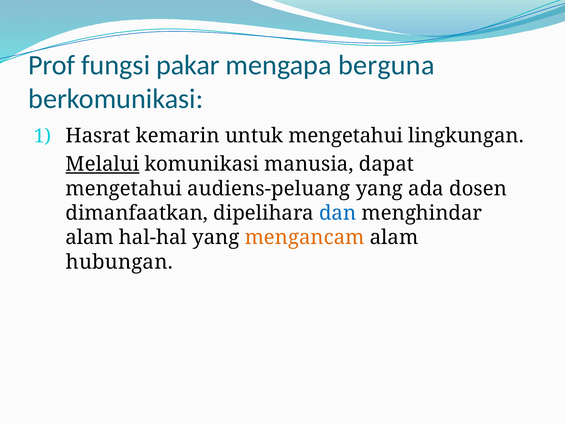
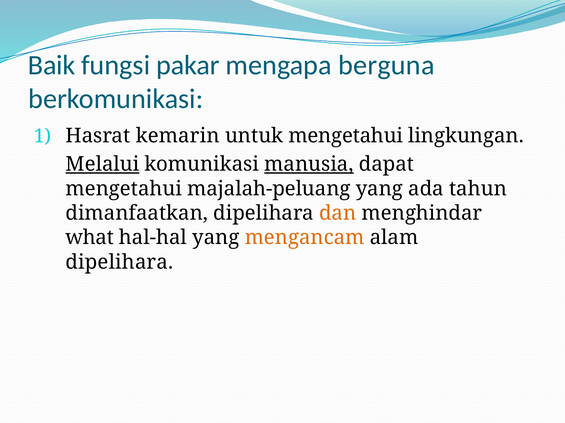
Prof: Prof -> Baik
manusia underline: none -> present
audiens-peluang: audiens-peluang -> majalah-peluang
dosen: dosen -> tahun
dan colour: blue -> orange
alam at (90, 238): alam -> what
hubungan at (119, 262): hubungan -> dipelihara
